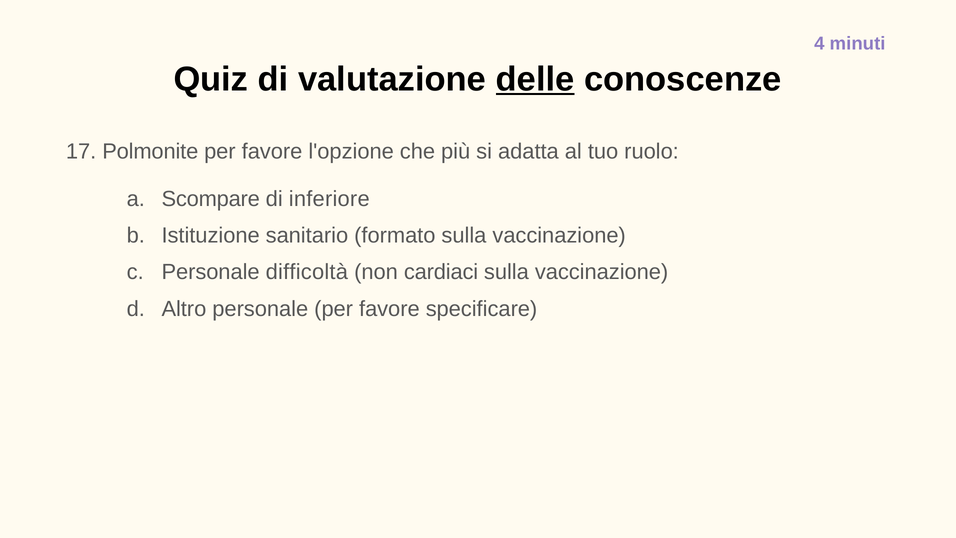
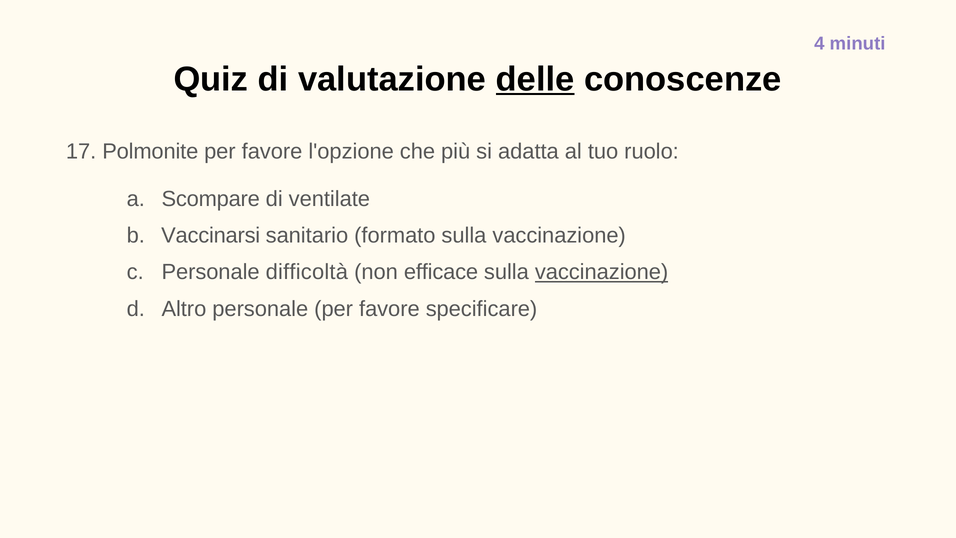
inferiore: inferiore -> ventilate
Istituzione: Istituzione -> Vaccinarsi
cardiaci: cardiaci -> efficace
vaccinazione at (602, 272) underline: none -> present
